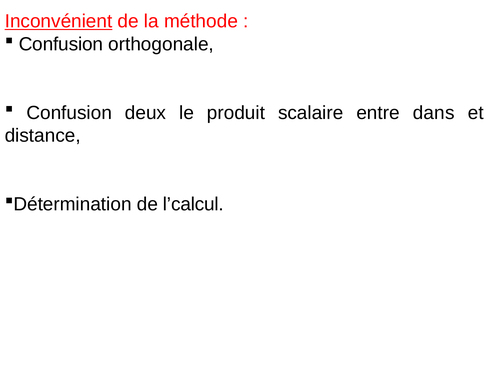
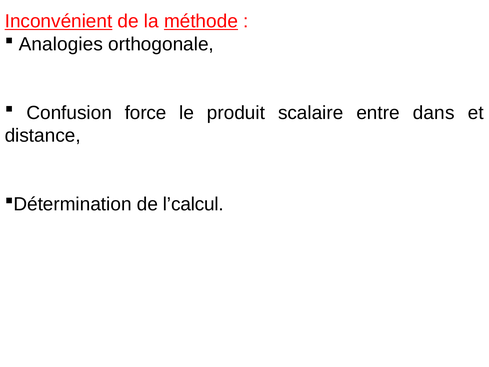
méthode underline: none -> present
Confusion at (61, 44): Confusion -> Analogies
deux: deux -> force
